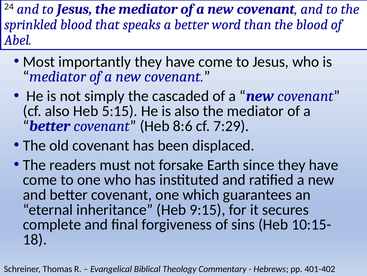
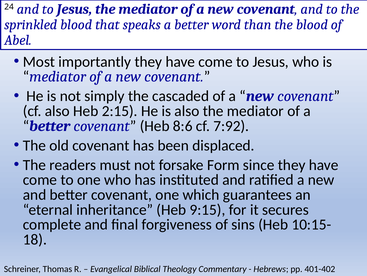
5:15: 5:15 -> 2:15
7:29: 7:29 -> 7:92
Earth: Earth -> Form
